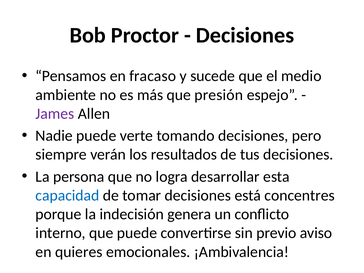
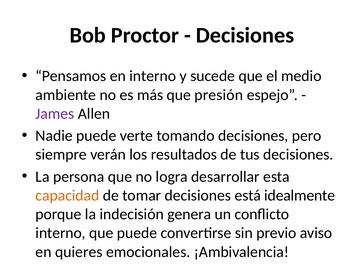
en fracaso: fracaso -> interno
capacidad colour: blue -> orange
concentres: concentres -> idealmente
